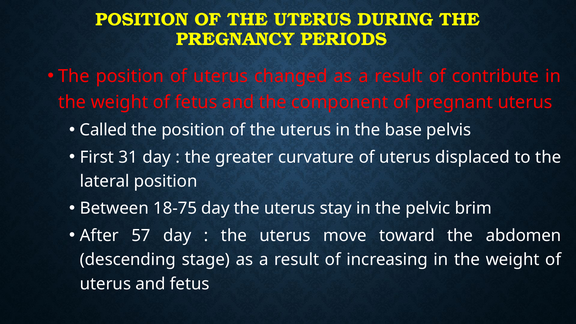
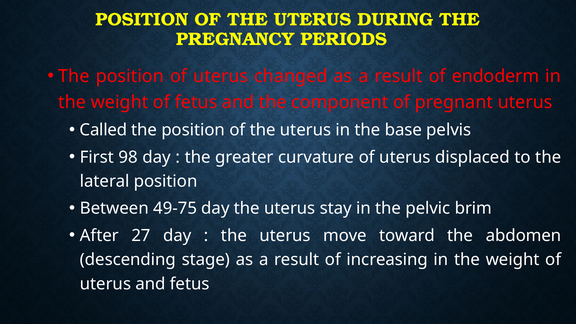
contribute: contribute -> endoderm
31: 31 -> 98
18-75: 18-75 -> 49-75
57: 57 -> 27
